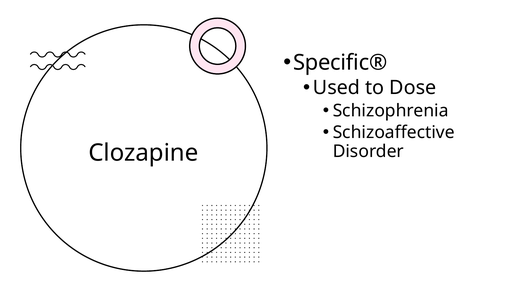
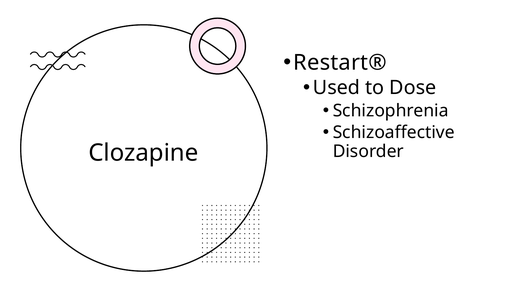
Specific®: Specific® -> Restart®
